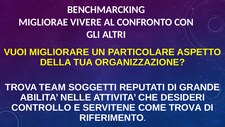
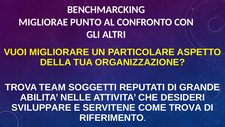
VIVERE: VIVERE -> PUNTO
CONTROLLO: CONTROLLO -> SVILUPPARE
